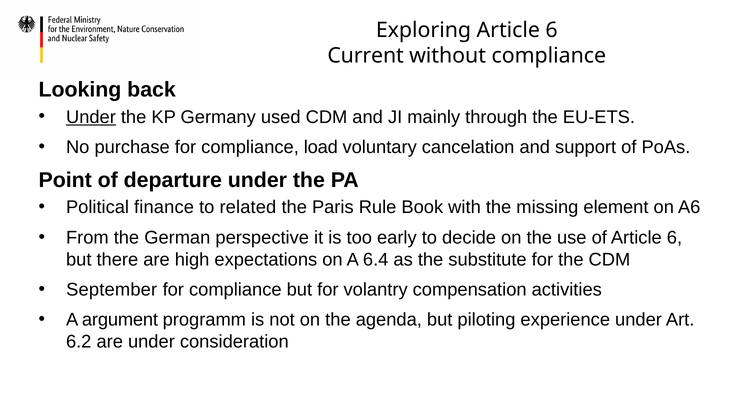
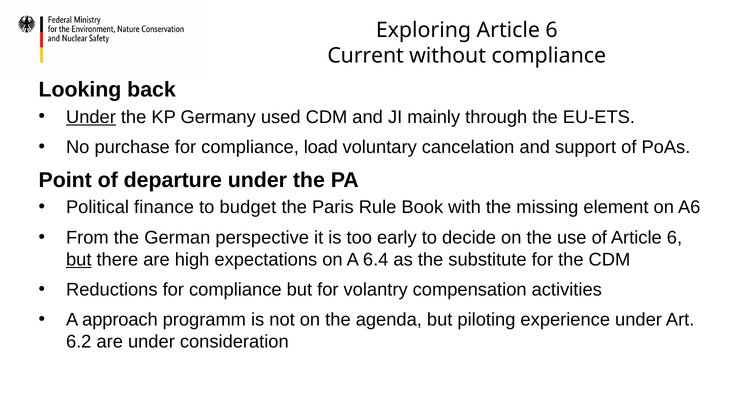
related: related -> budget
but at (79, 259) underline: none -> present
September: September -> Reductions
argument: argument -> approach
